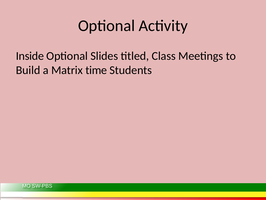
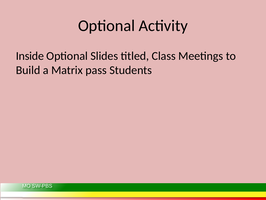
time: time -> pass
